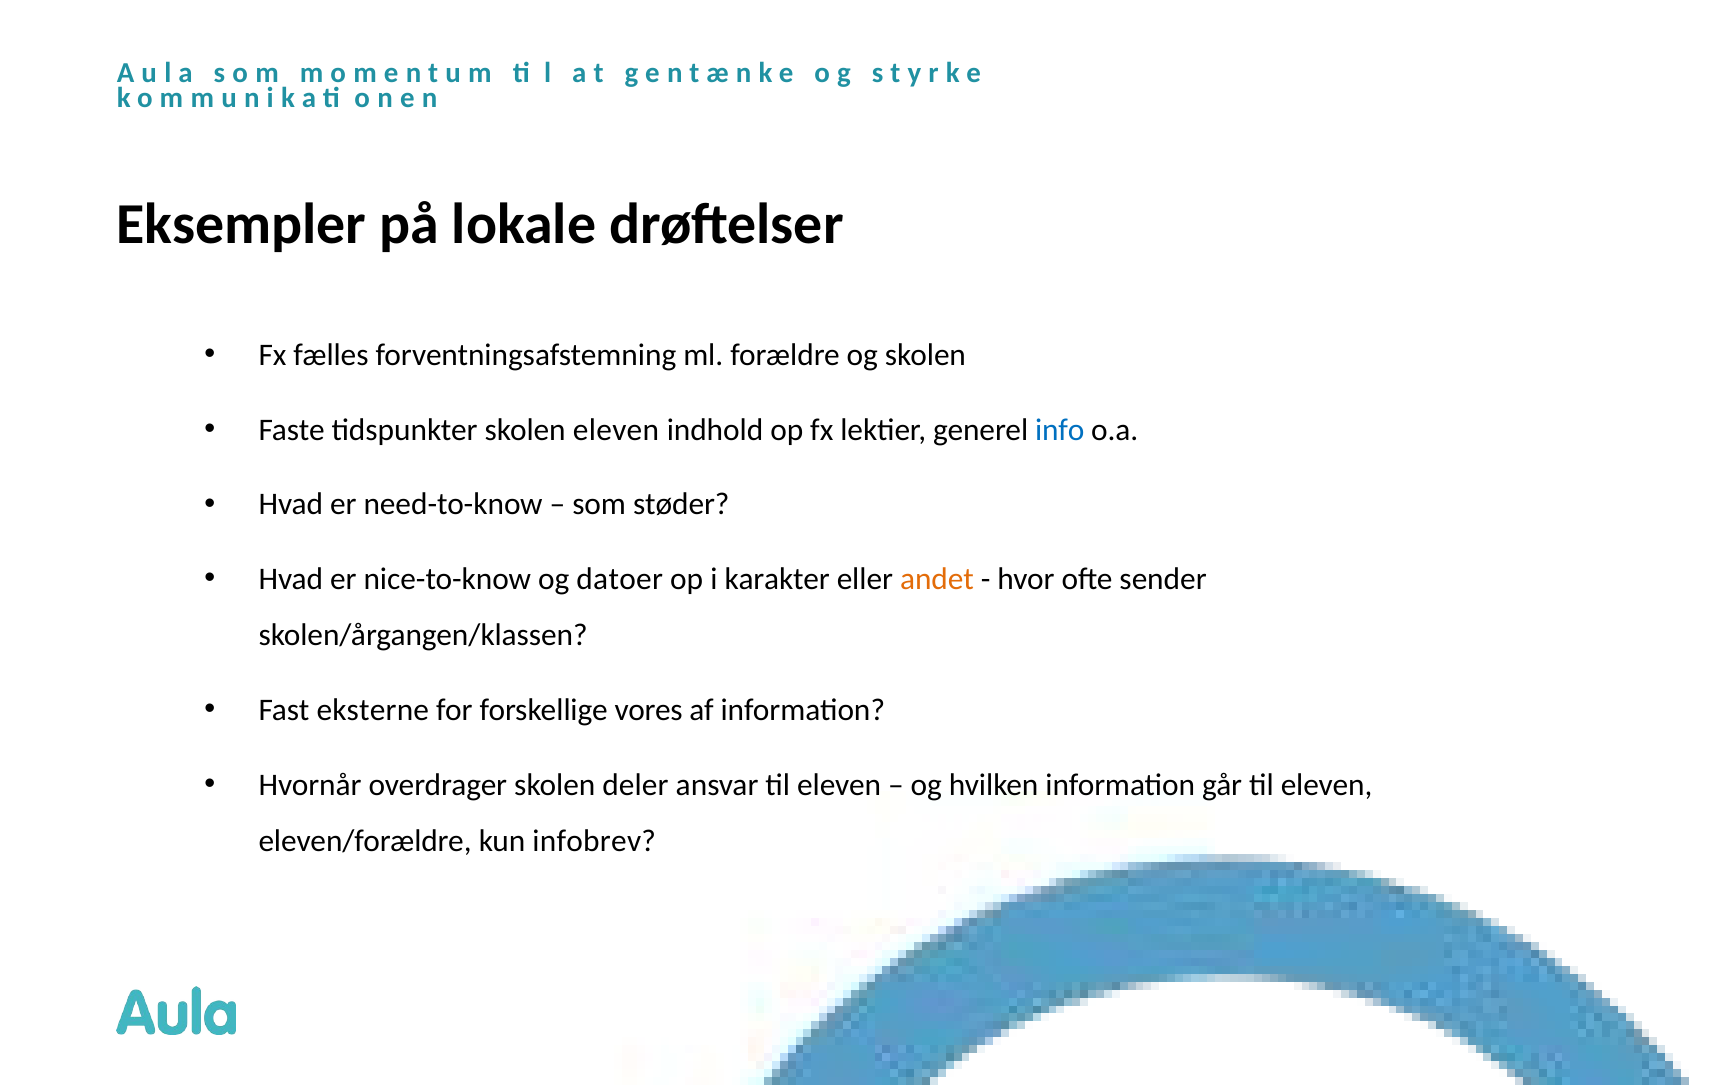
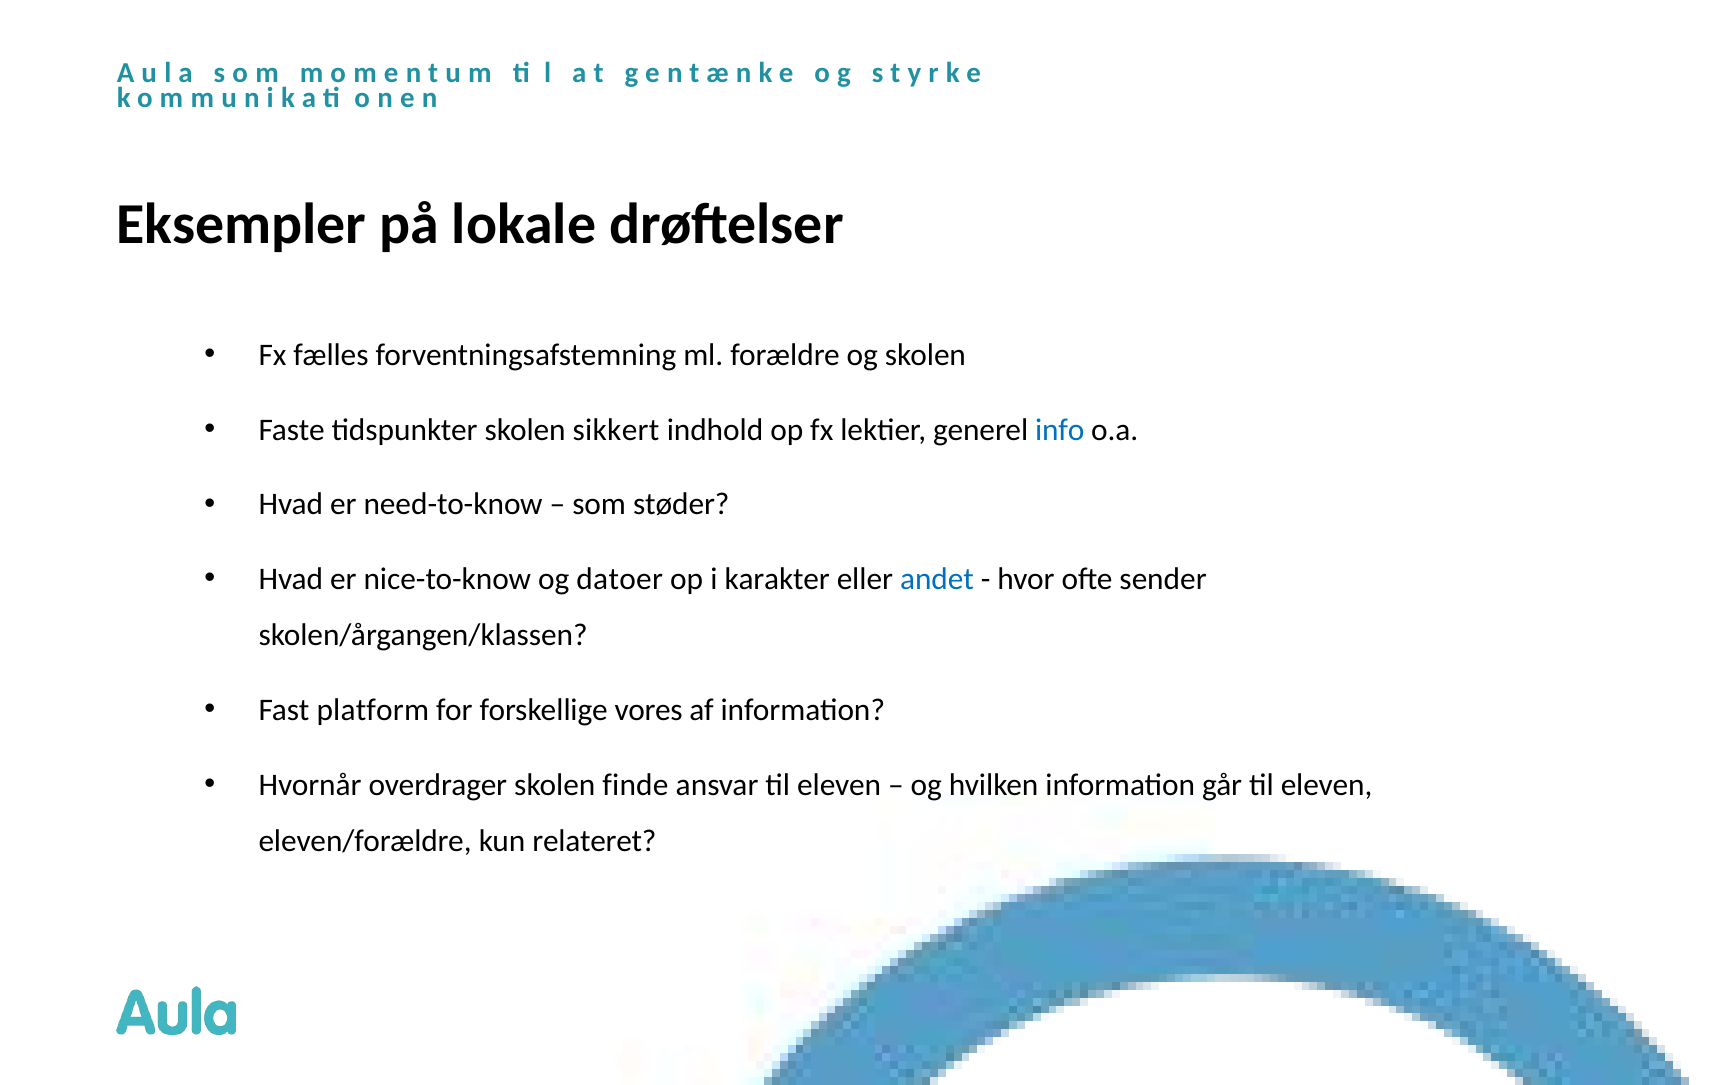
skolen eleven: eleven -> sikkert
andet colour: orange -> blue
eksterne: eksterne -> platform
deler: deler -> finde
infobrev: infobrev -> relateret
